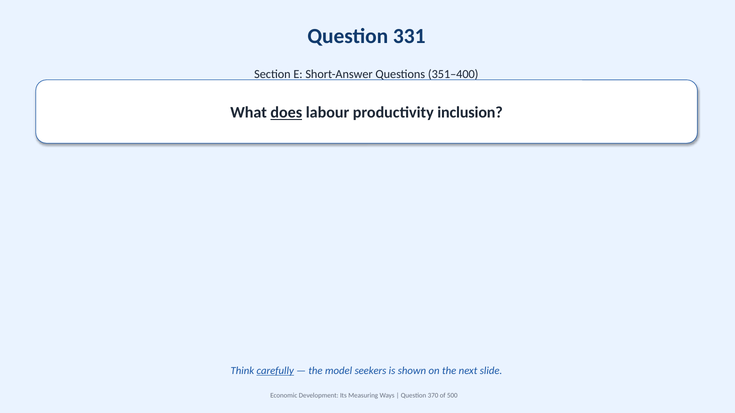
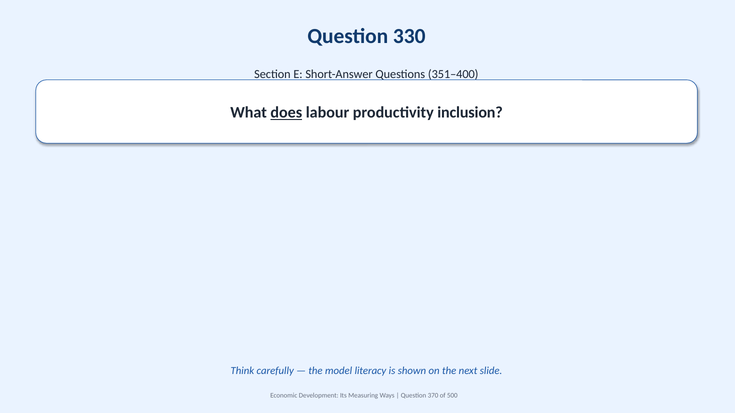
331: 331 -> 330
carefully underline: present -> none
seekers: seekers -> literacy
